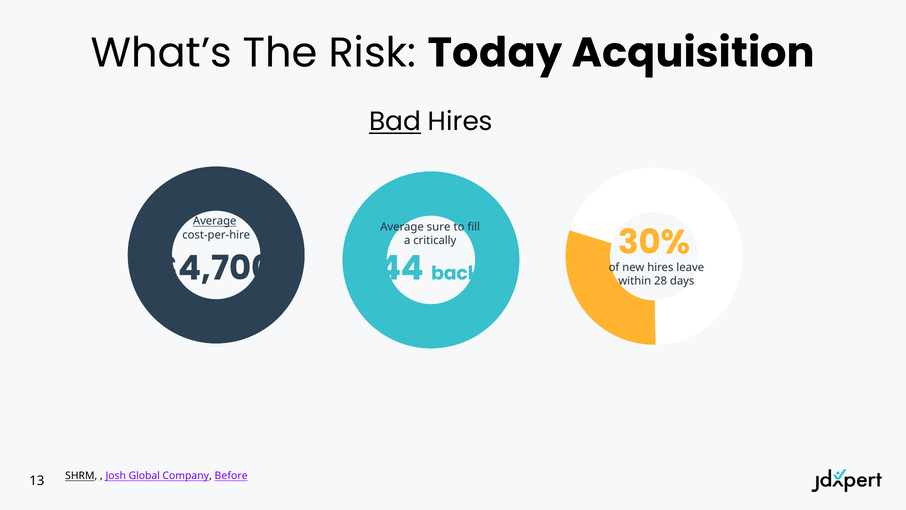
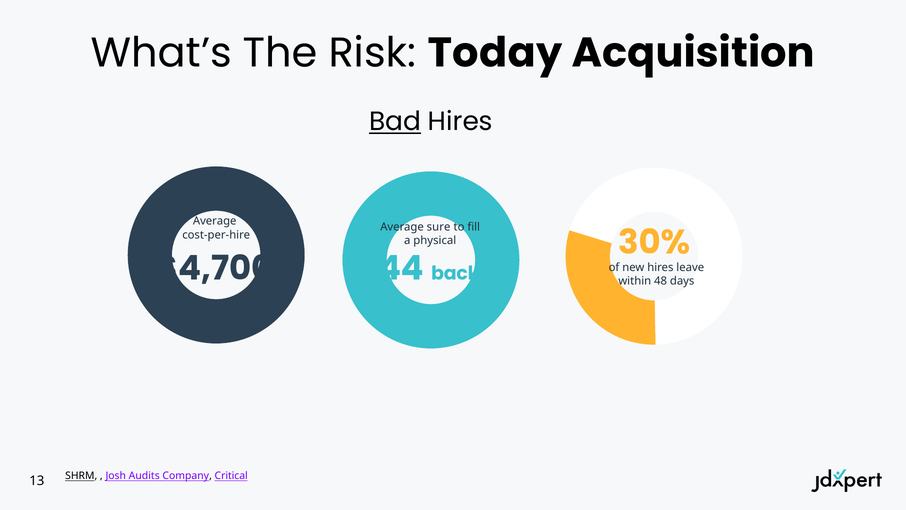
Average at (215, 221) underline: present -> none
critically: critically -> physical
28: 28 -> 48
Global: Global -> Audits
Before: Before -> Critical
